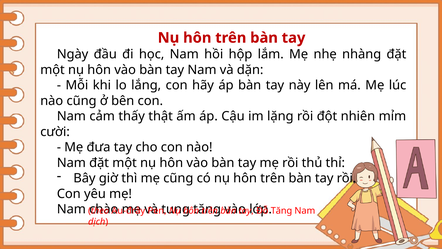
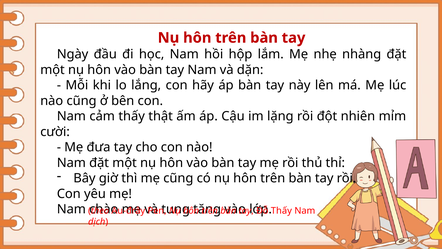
Tăng at (281, 210): Tăng -> Thấy
